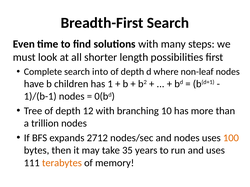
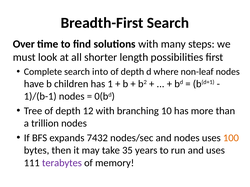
Even: Even -> Over
2712: 2712 -> 7432
terabytes colour: orange -> purple
